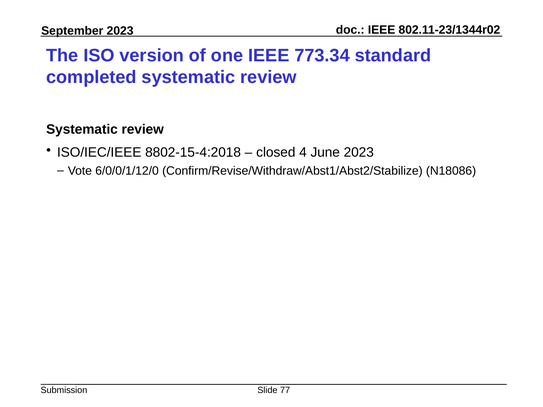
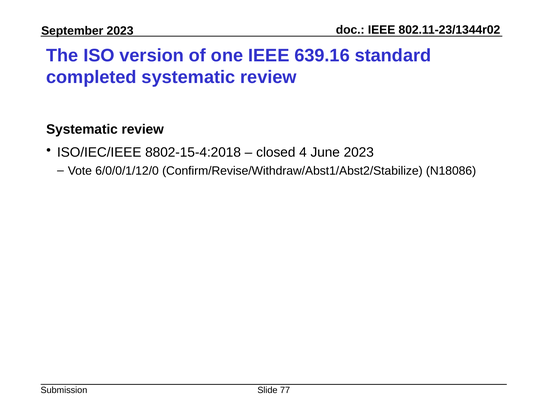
773.34: 773.34 -> 639.16
